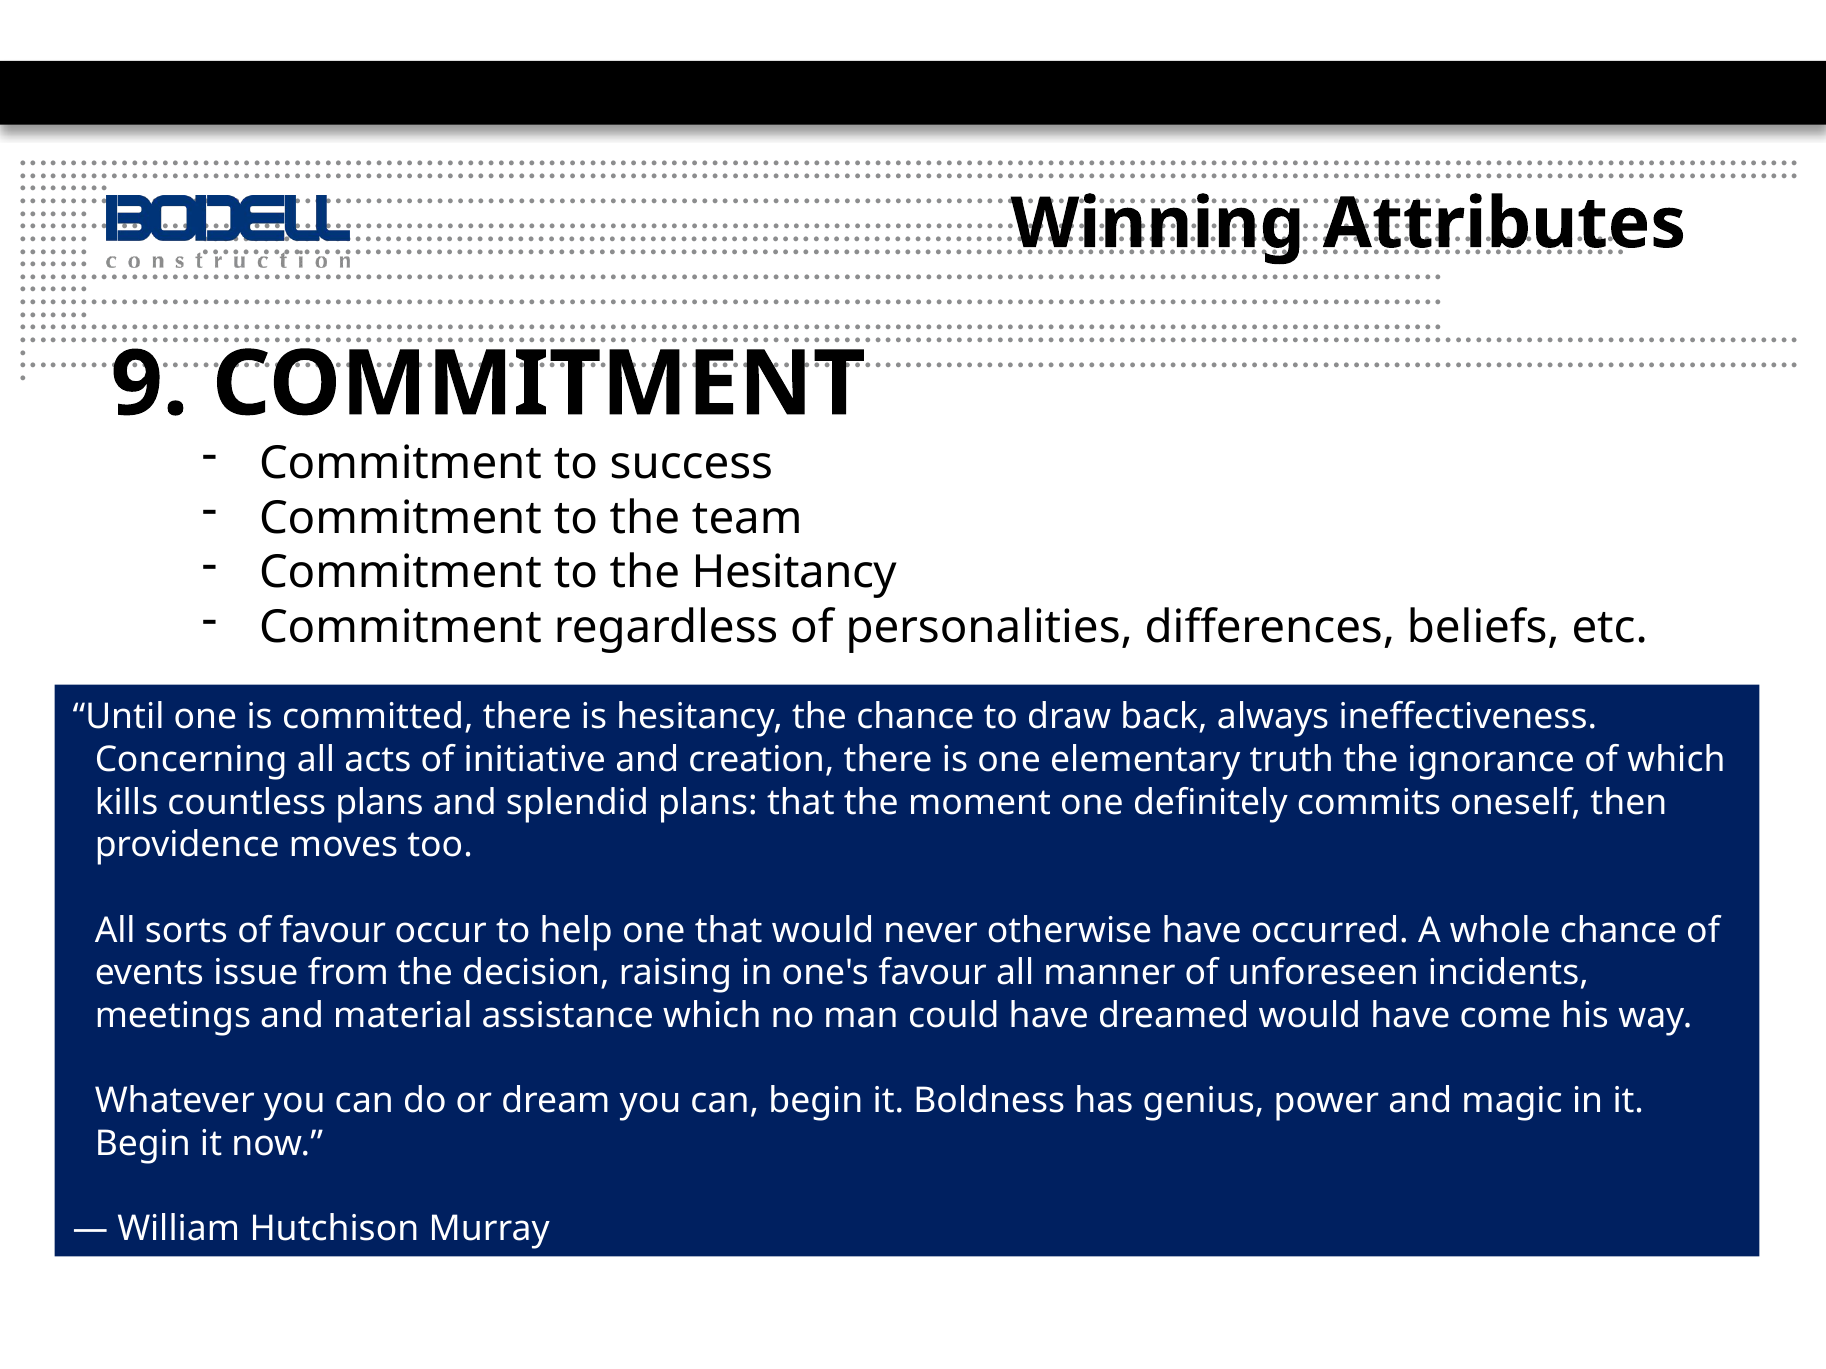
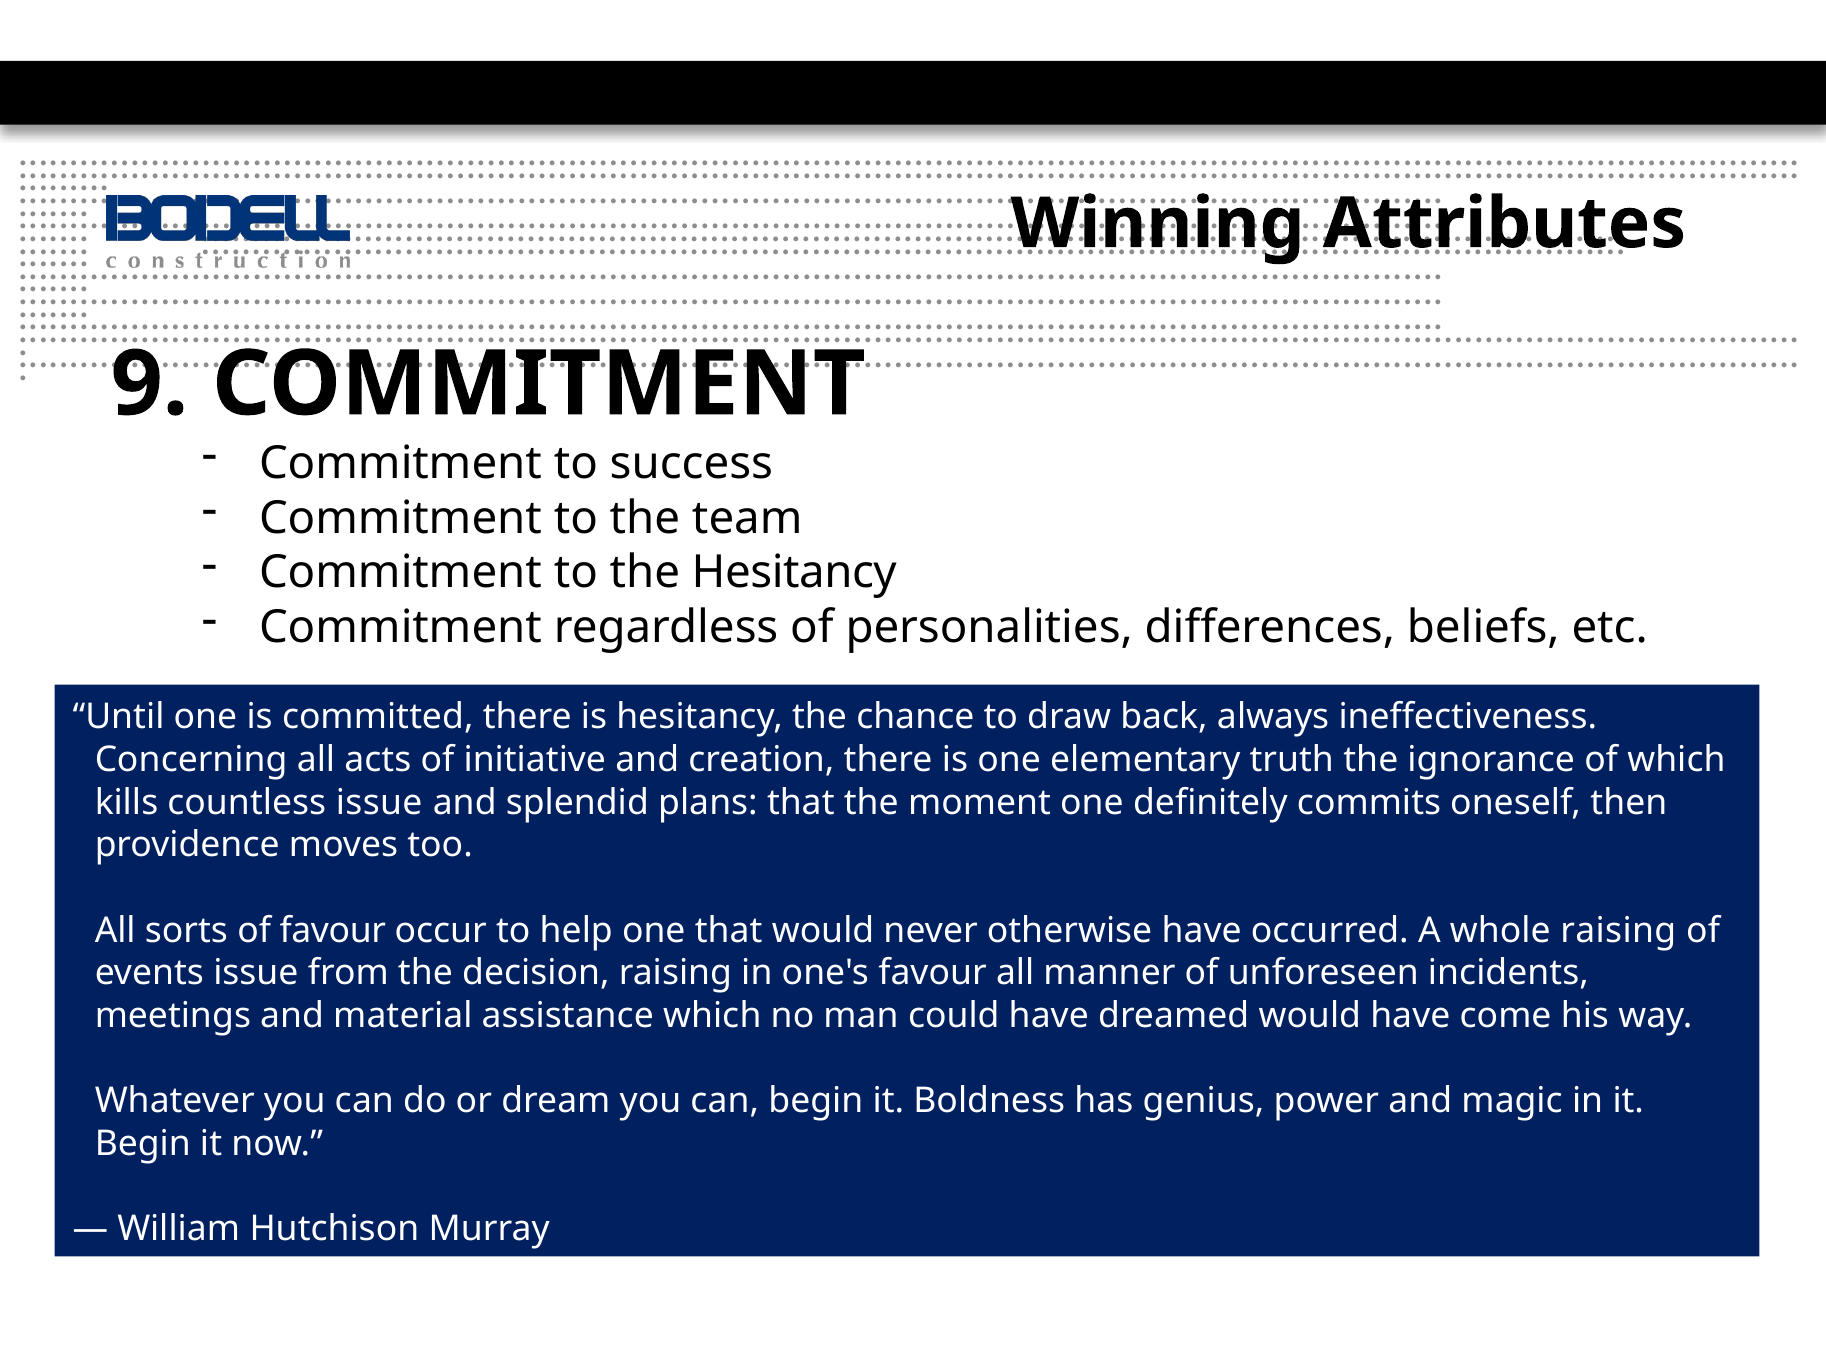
countless plans: plans -> issue
whole chance: chance -> raising
